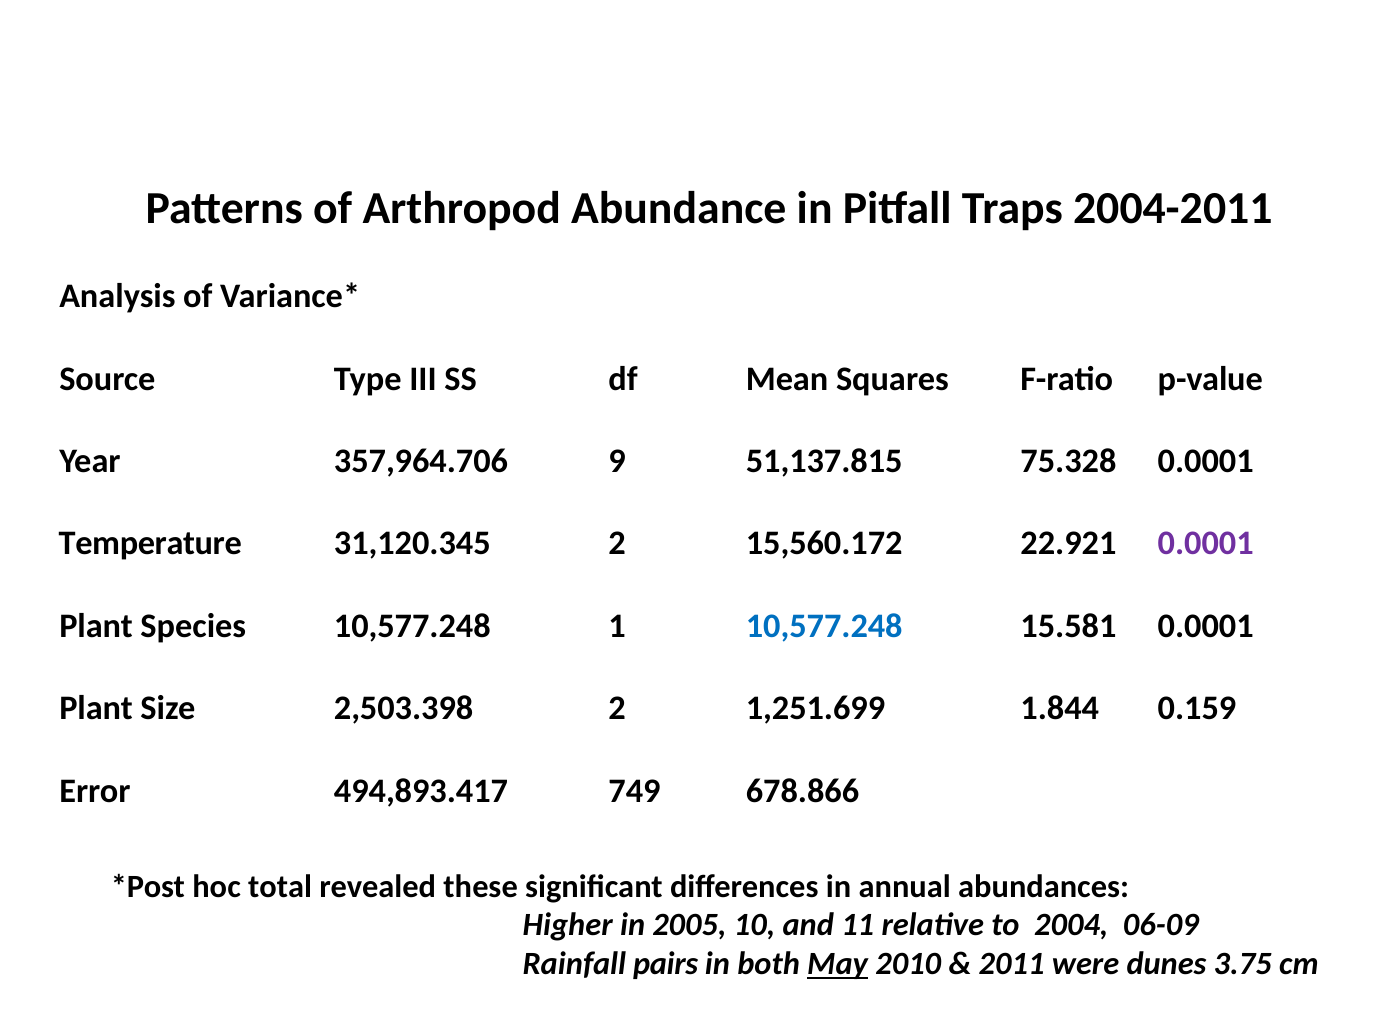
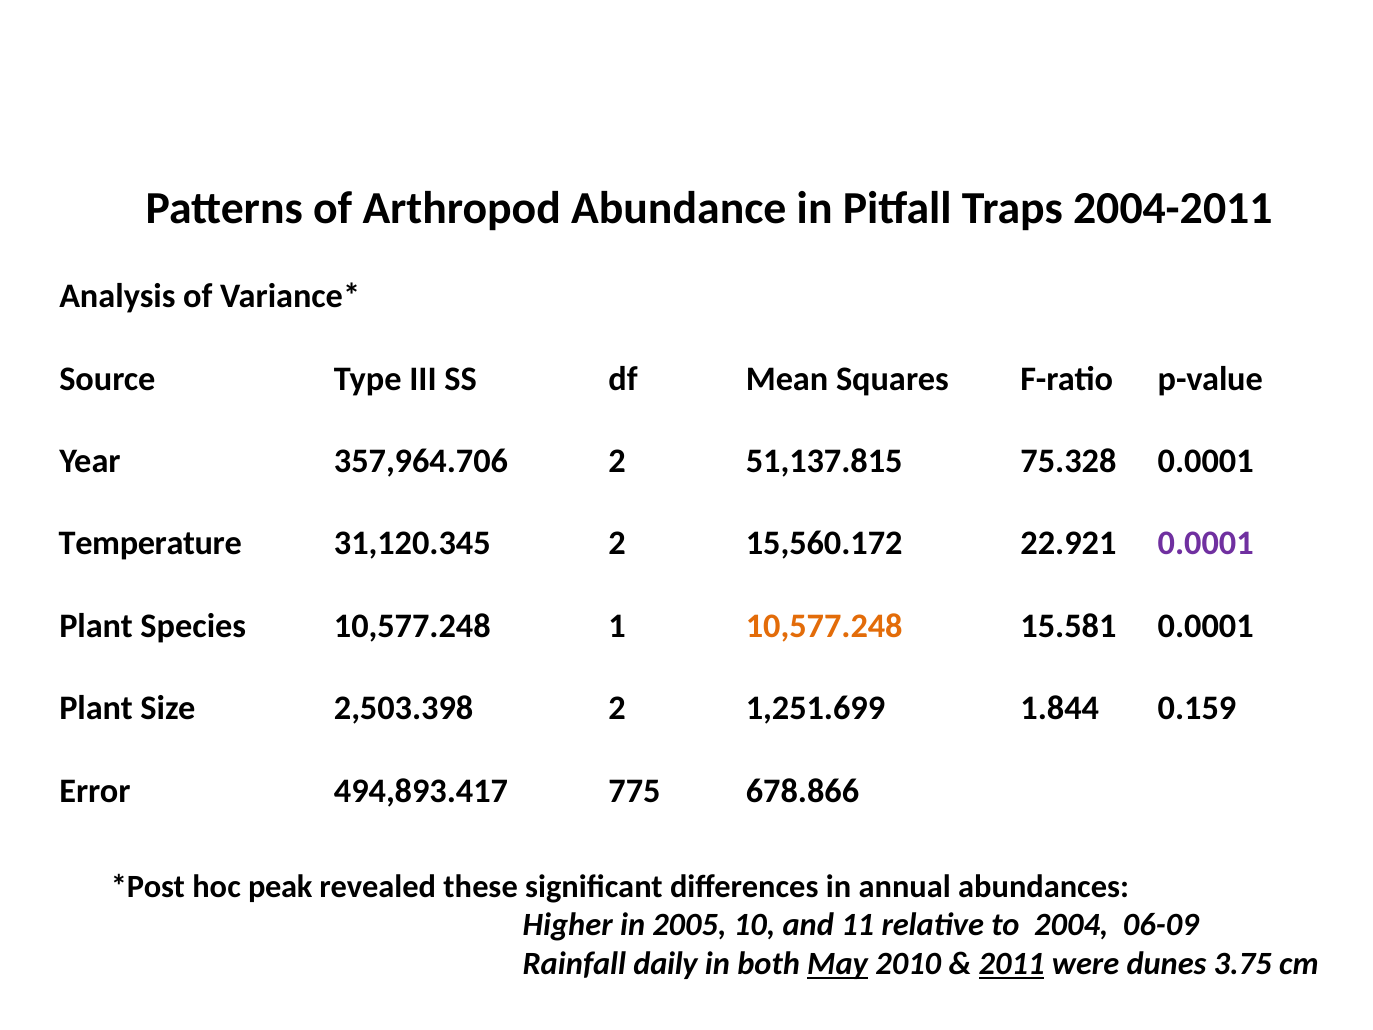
357,964.706 9: 9 -> 2
10,577.248 at (824, 626) colour: blue -> orange
749: 749 -> 775
total: total -> peak
pairs: pairs -> daily
2011 underline: none -> present
